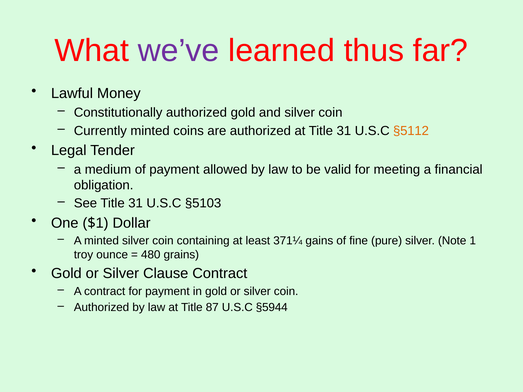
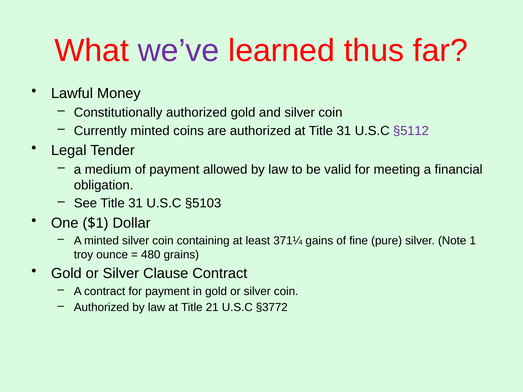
§5112 colour: orange -> purple
87: 87 -> 21
§5944: §5944 -> §3772
